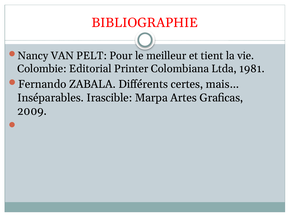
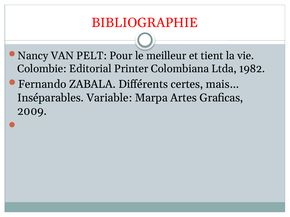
1981: 1981 -> 1982
Irascible: Irascible -> Variable
